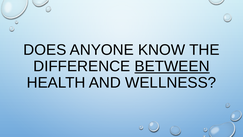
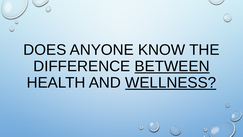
WELLNESS underline: none -> present
